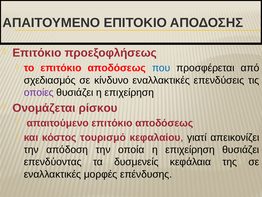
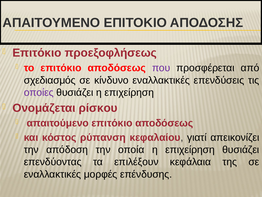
που colour: blue -> purple
τουρισμό: τουρισμό -> ρύπανση
δυσμενείς: δυσμενείς -> επιλέξουν
